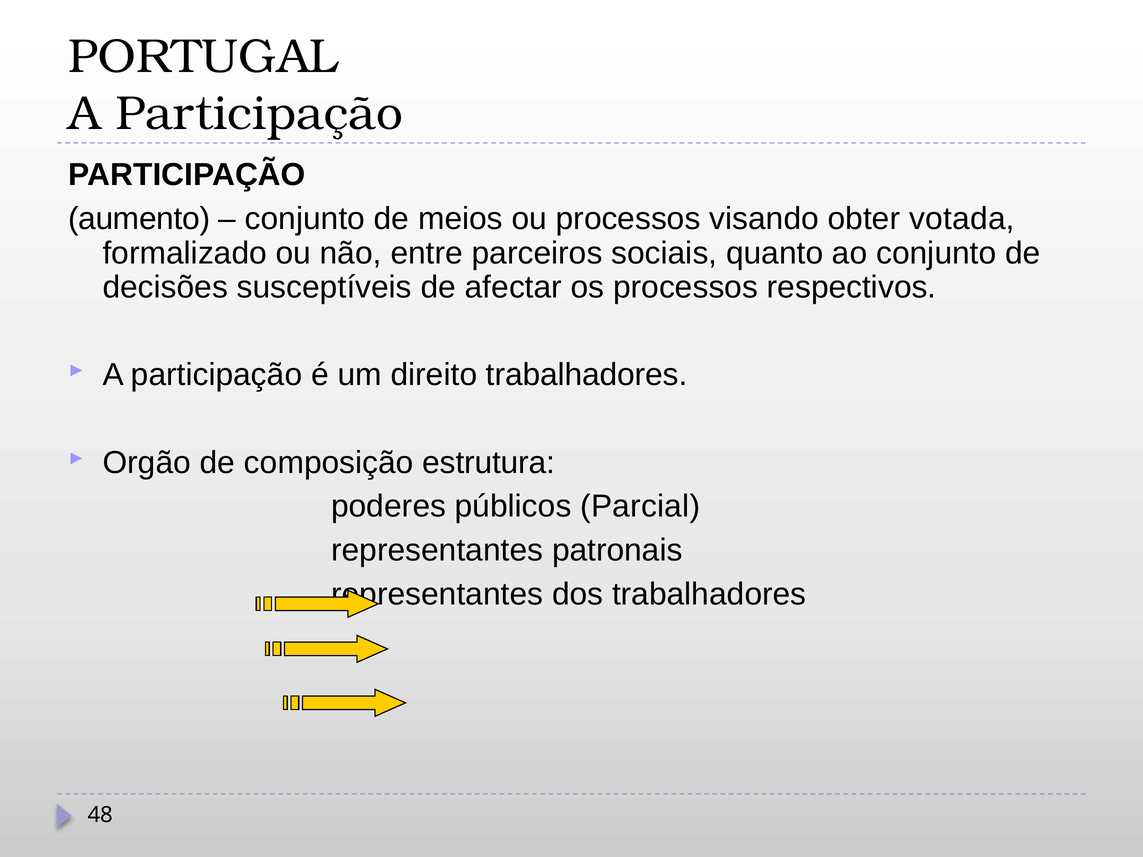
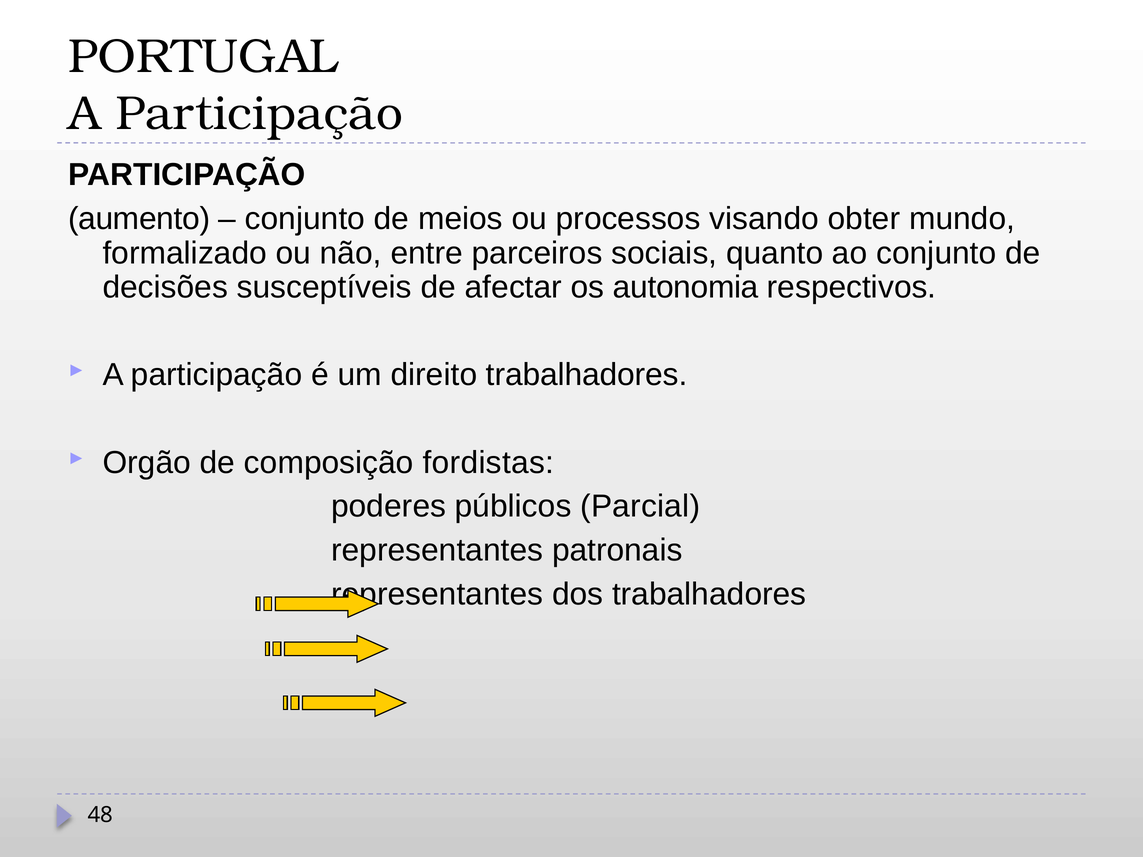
votada: votada -> mundo
os processos: processos -> autonomia
estrutura: estrutura -> fordistas
